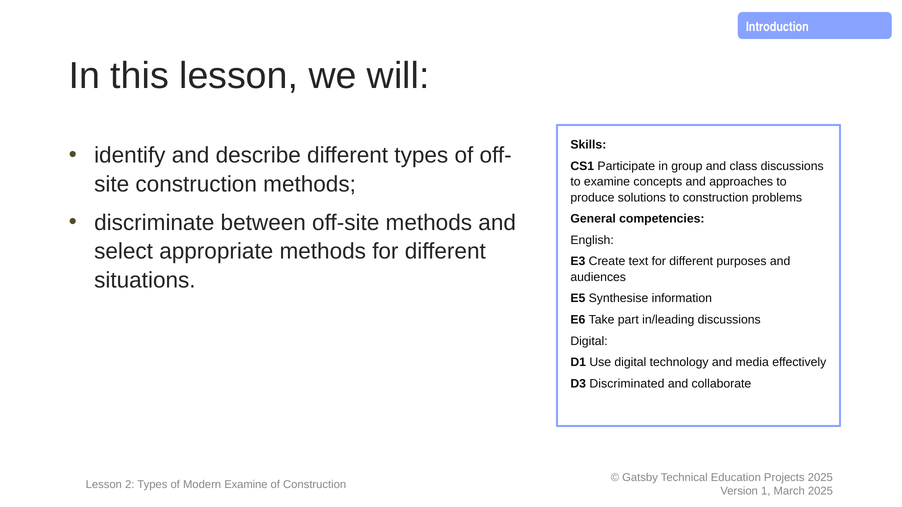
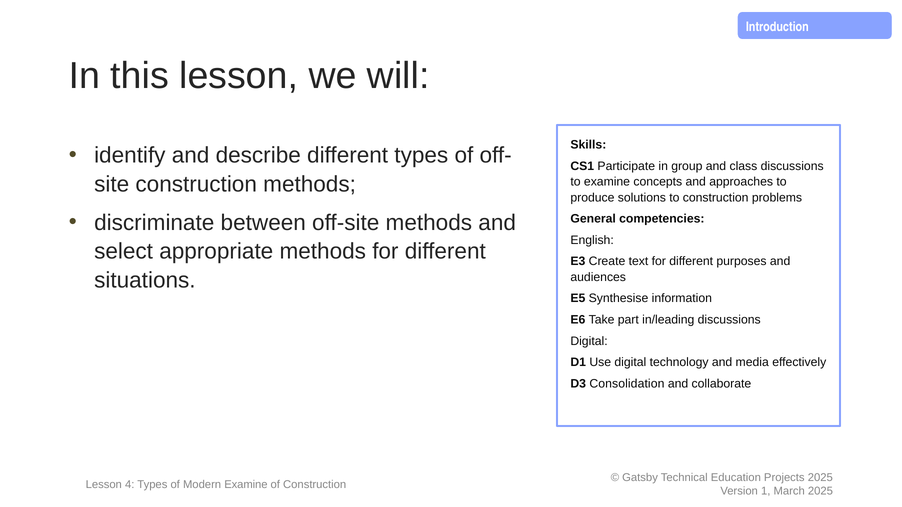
Discriminated: Discriminated -> Consolidation
2: 2 -> 4
